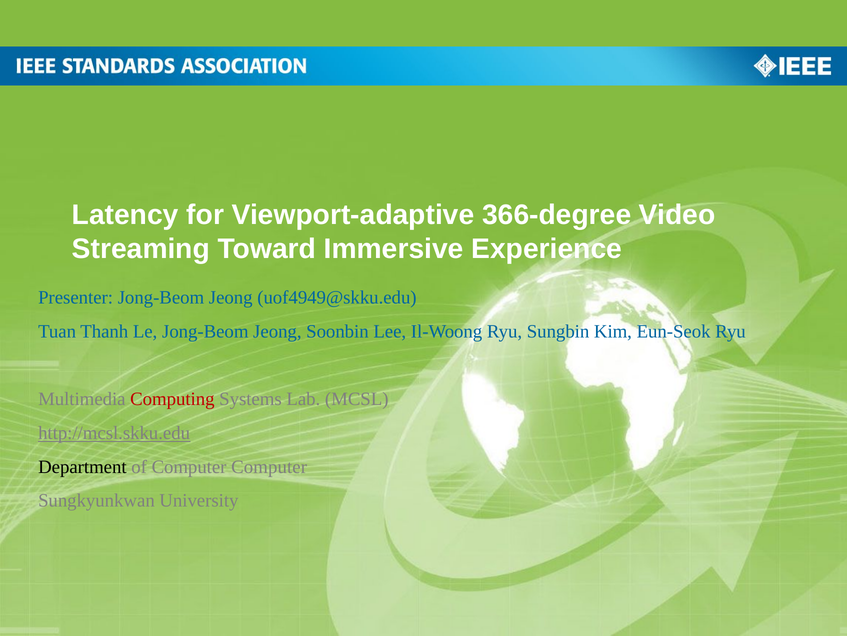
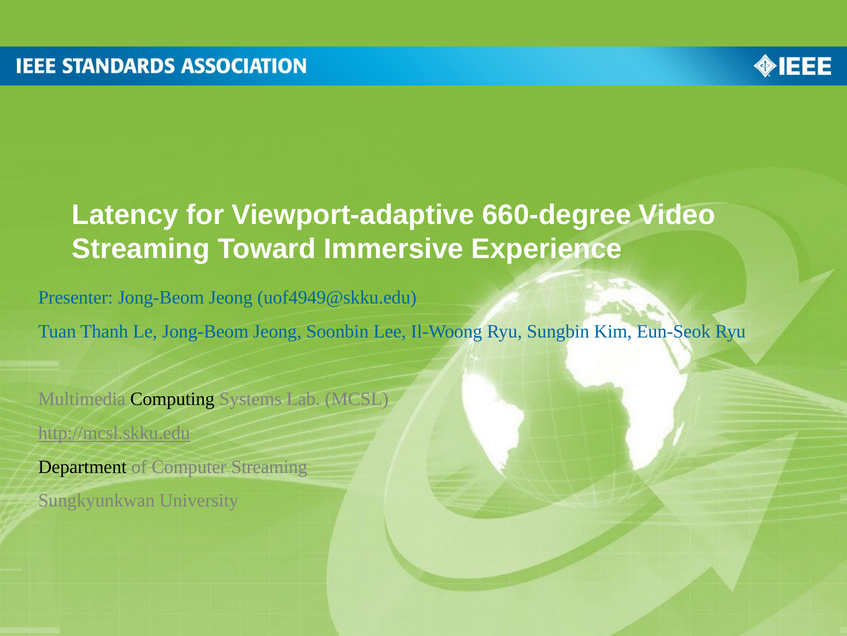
366-degree: 366-degree -> 660-degree
Computing colour: red -> black
Computer Computer: Computer -> Streaming
